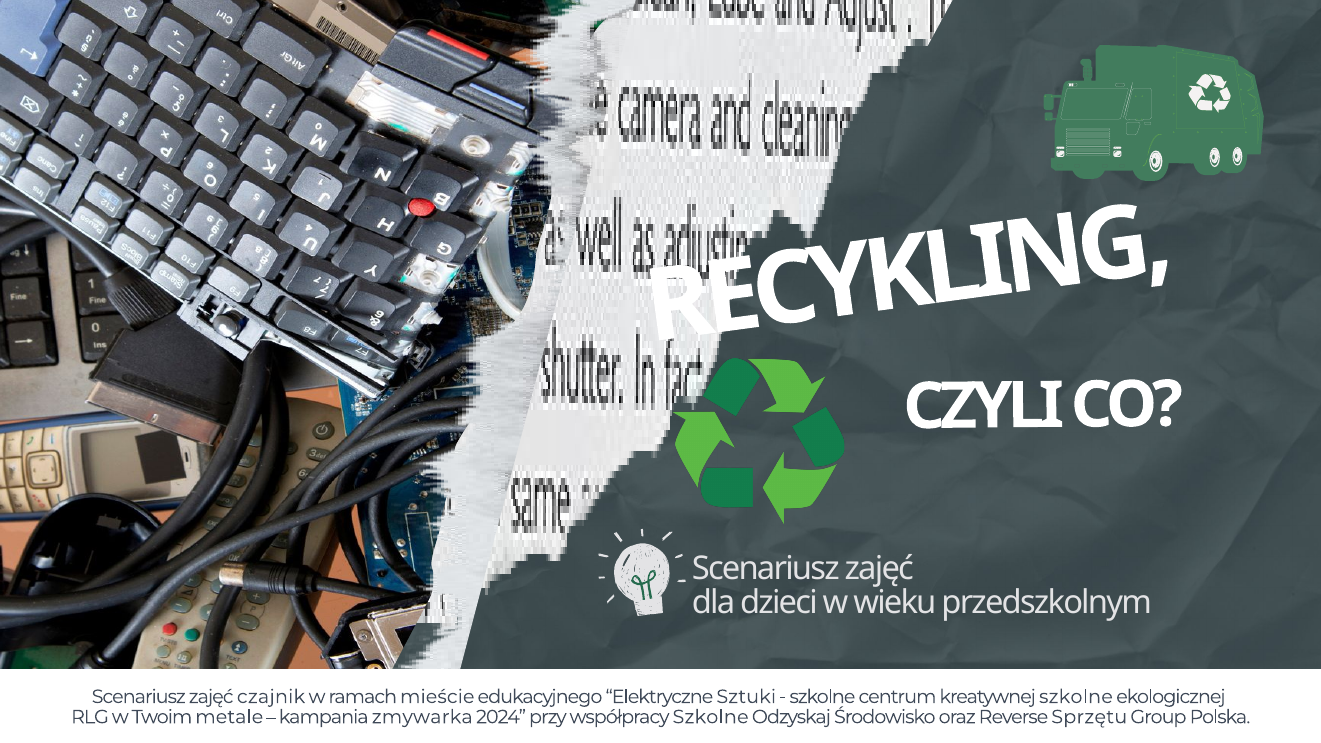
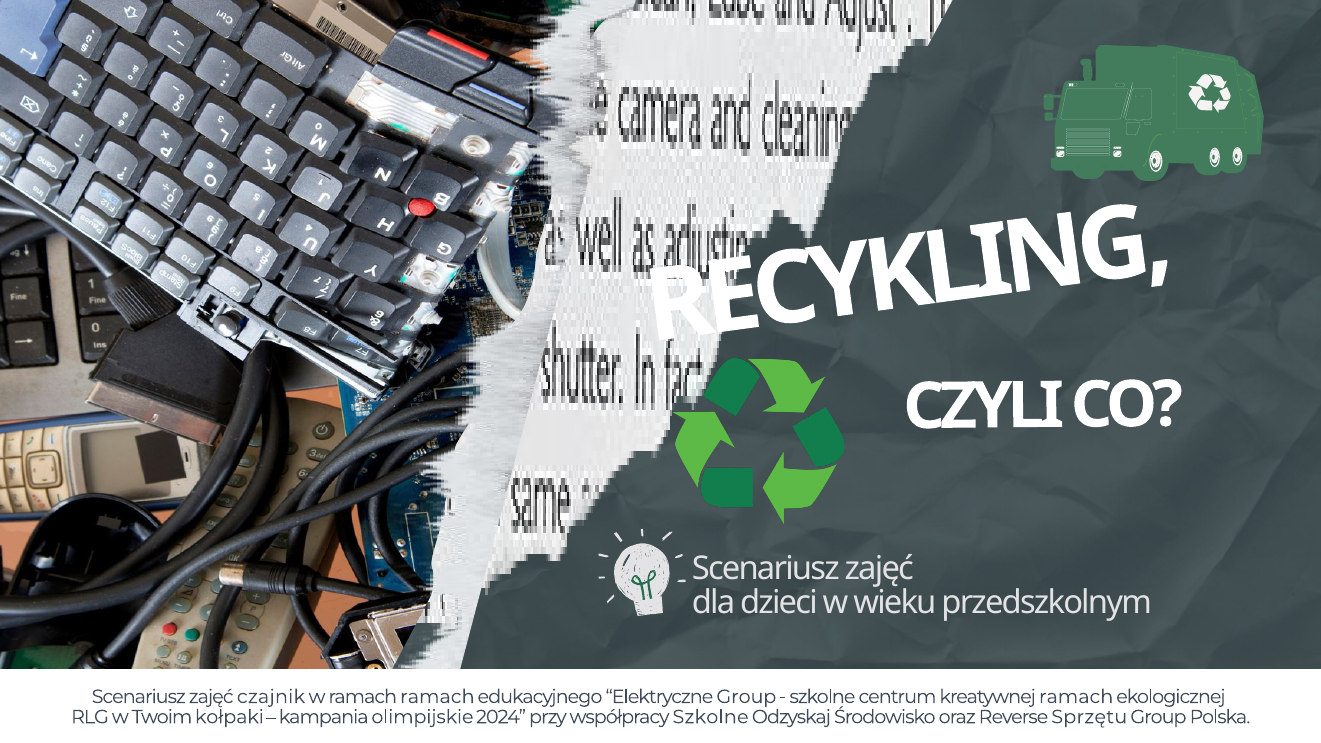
ramach mieście: mieście -> ramach
Elektryczne Sztuki: Sztuki -> Group
kreatywnej szkolne: szkolne -> ramach
metale: metale -> kołpaki
zmywarka: zmywarka -> olimpijskie
